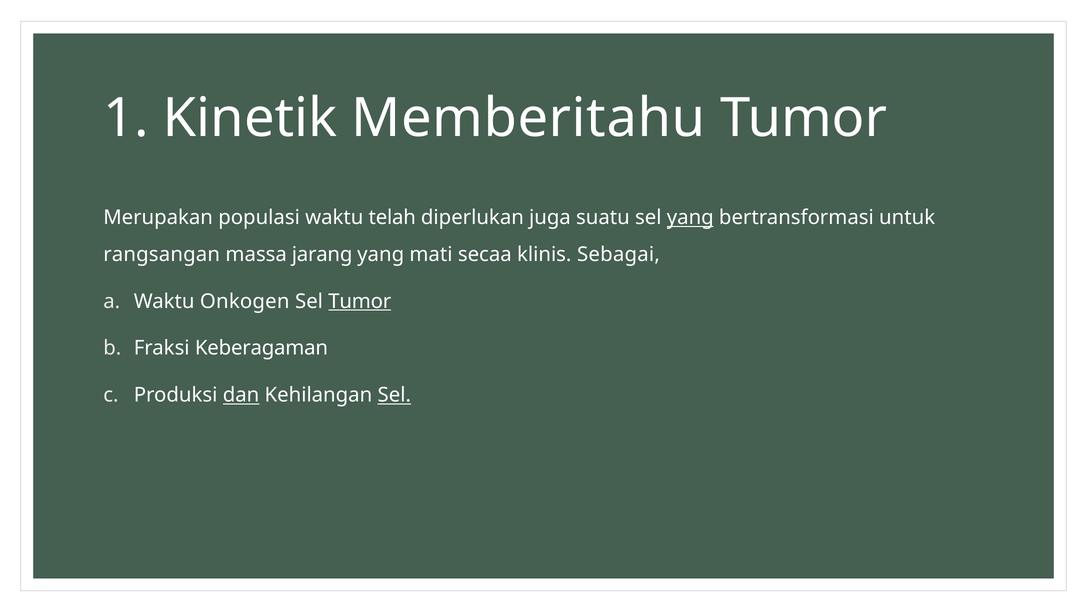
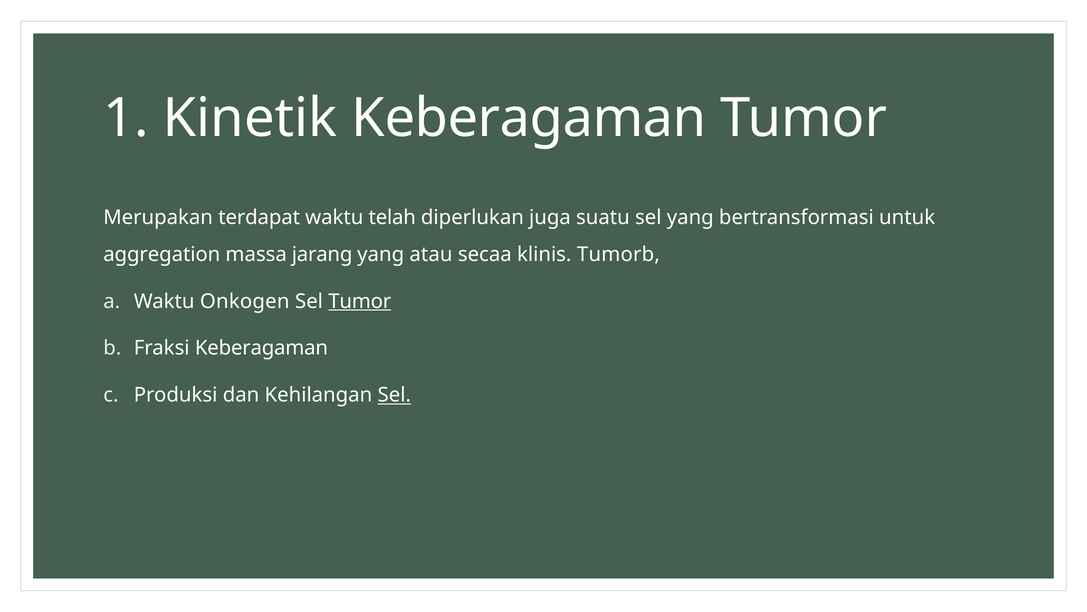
Kinetik Memberitahu: Memberitahu -> Keberagaman
populasi: populasi -> terdapat
yang at (690, 217) underline: present -> none
rangsangan: rangsangan -> aggregation
mati: mati -> atau
Sebagai: Sebagai -> Tumorb
dan underline: present -> none
